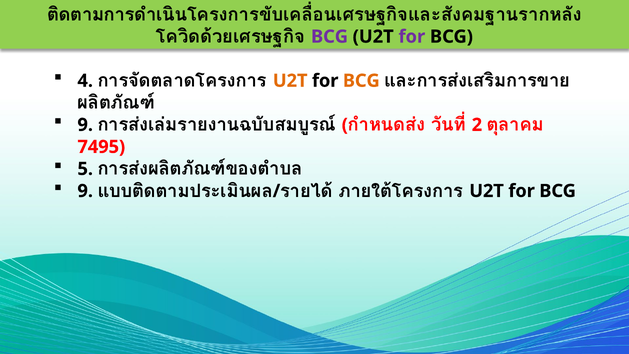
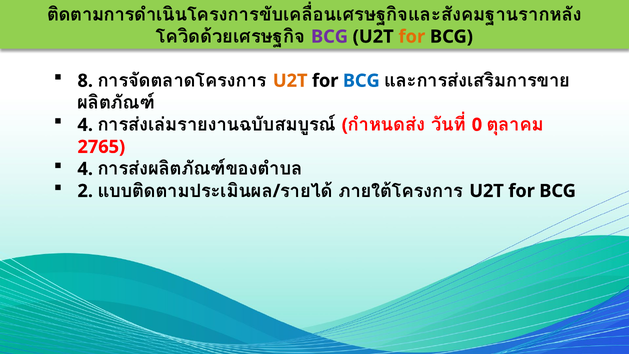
for at (412, 37) colour: purple -> orange
4: 4 -> 8
BCG at (361, 81) colour: orange -> blue
9 at (85, 125): 9 -> 4
2: 2 -> 0
7495: 7495 -> 2765
5 at (85, 169): 5 -> 4
9 at (85, 191): 9 -> 2
